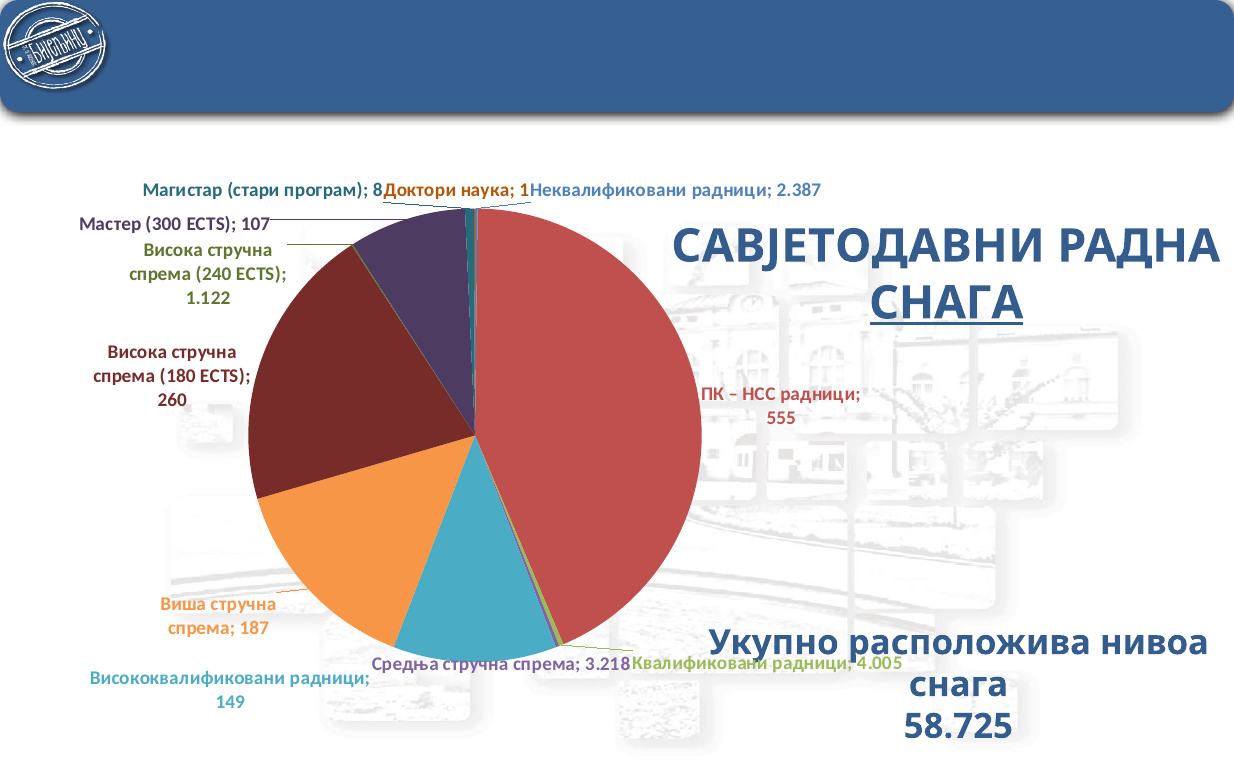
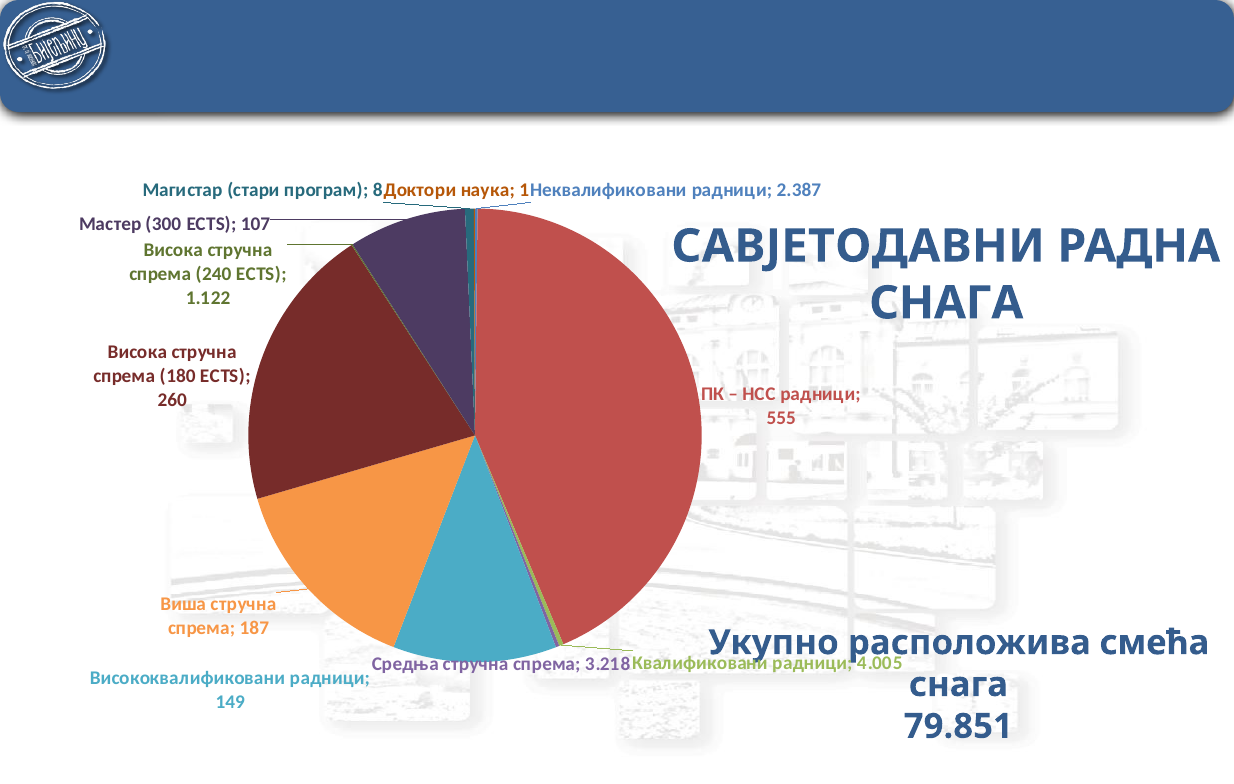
СНАГА at (946, 303) underline: present -> none
нивоа: нивоа -> смећа
58.725: 58.725 -> 79.851
